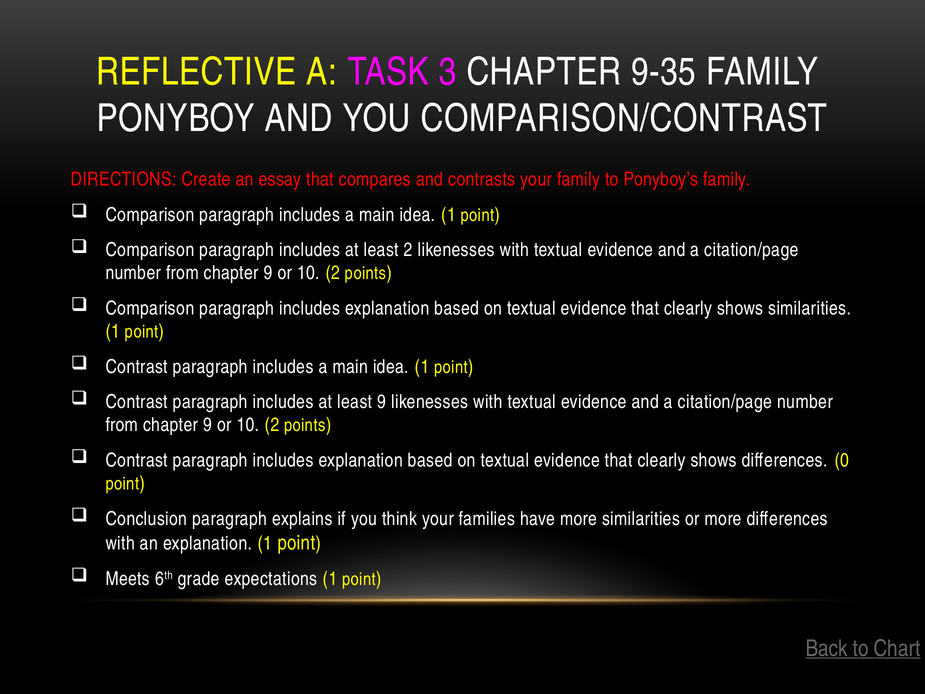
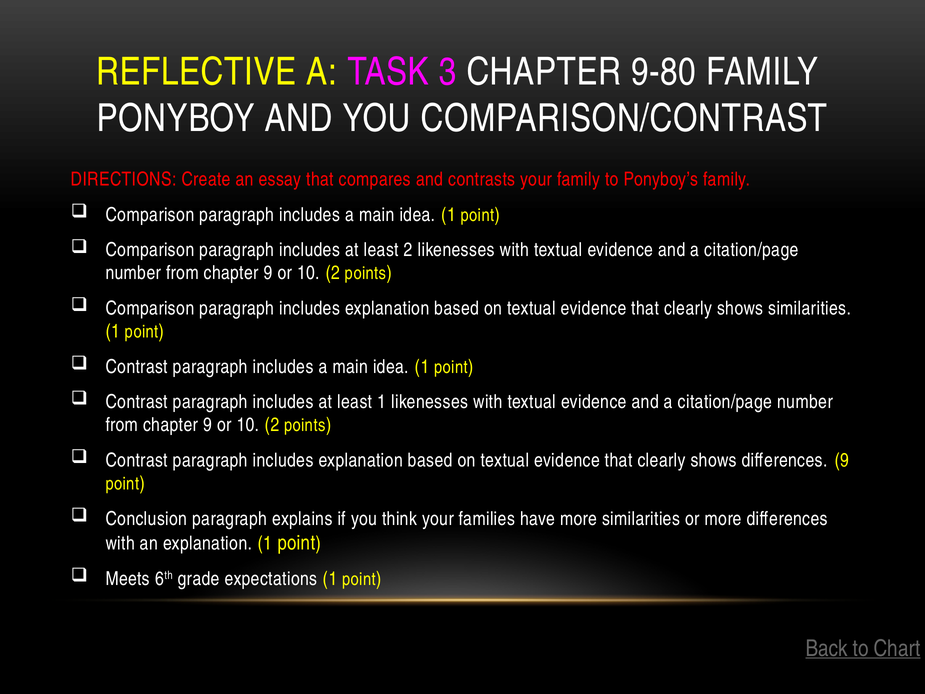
9-35: 9-35 -> 9-80
least 9: 9 -> 1
differences 0: 0 -> 9
